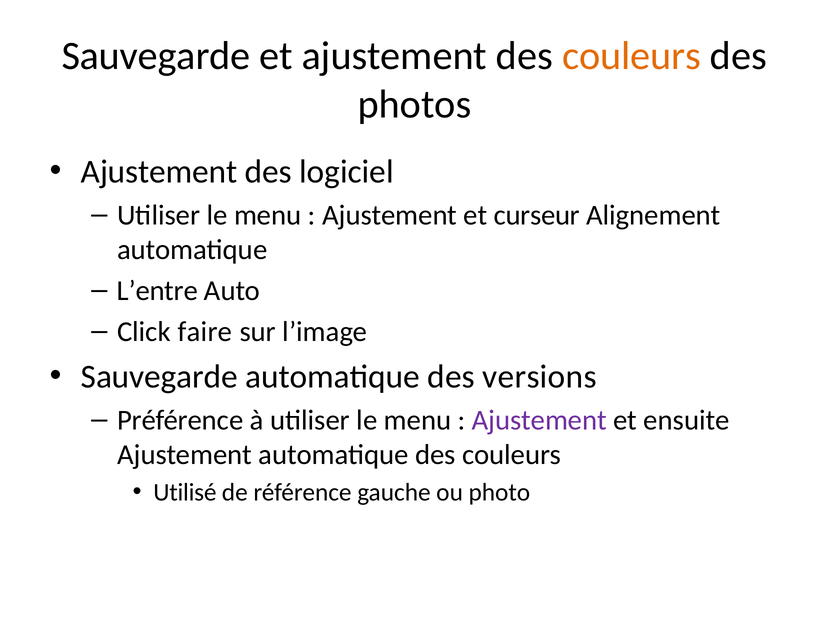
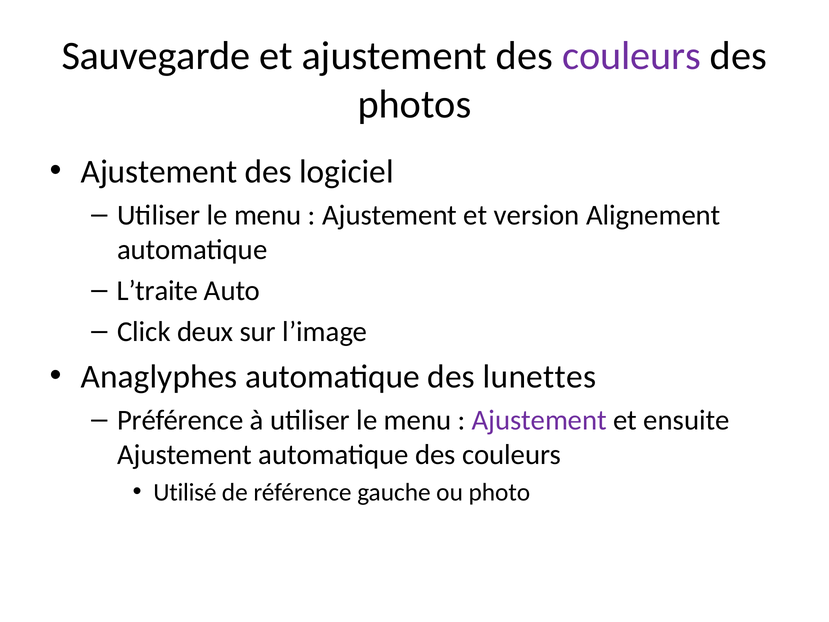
couleurs at (632, 56) colour: orange -> purple
curseur: curseur -> version
L’entre: L’entre -> L’traite
faire: faire -> deux
Sauvegarde at (159, 377): Sauvegarde -> Anaglyphes
versions: versions -> lunettes
